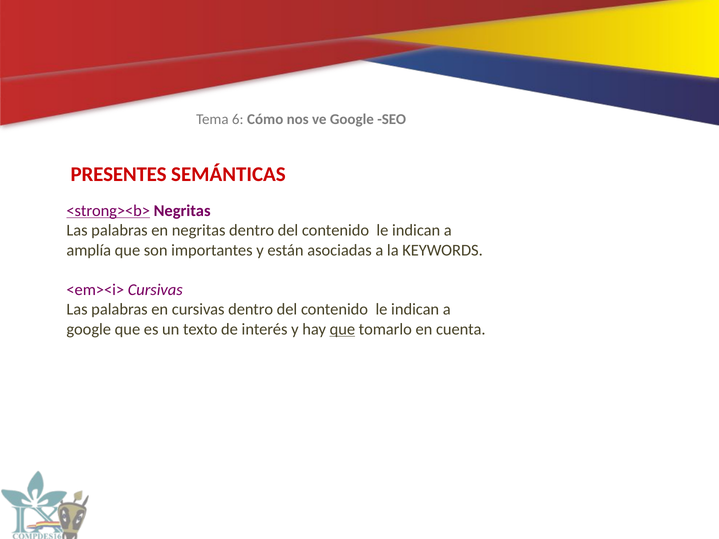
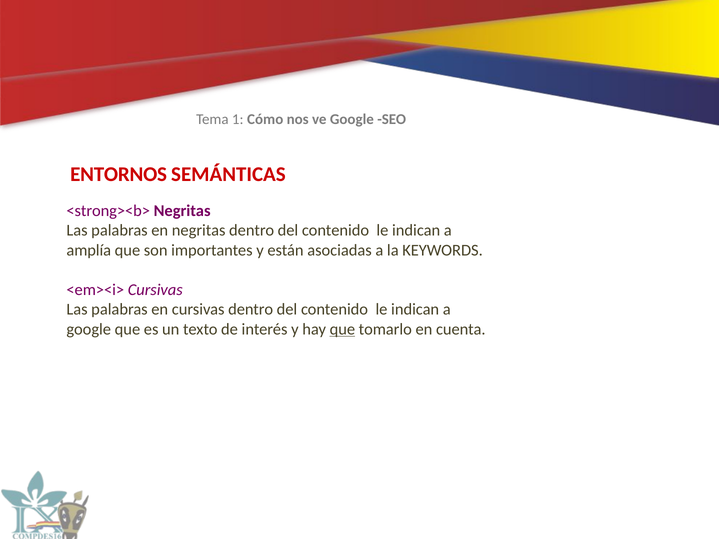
6: 6 -> 1
PRESENTES: PRESENTES -> ENTORNOS
<strong><b> underline: present -> none
